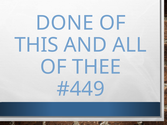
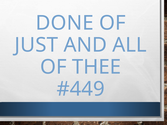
THIS: THIS -> JUST
